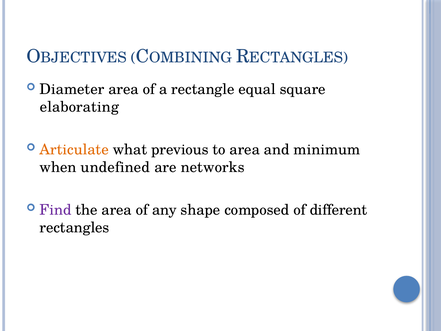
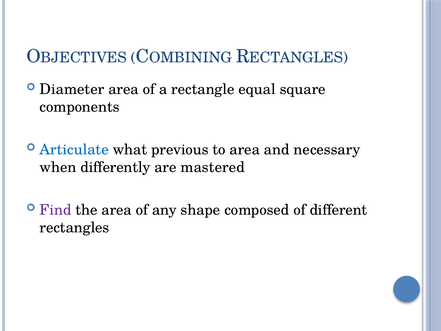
elaborating: elaborating -> components
Articulate colour: orange -> blue
minimum: minimum -> necessary
undefined: undefined -> differently
networks: networks -> mastered
